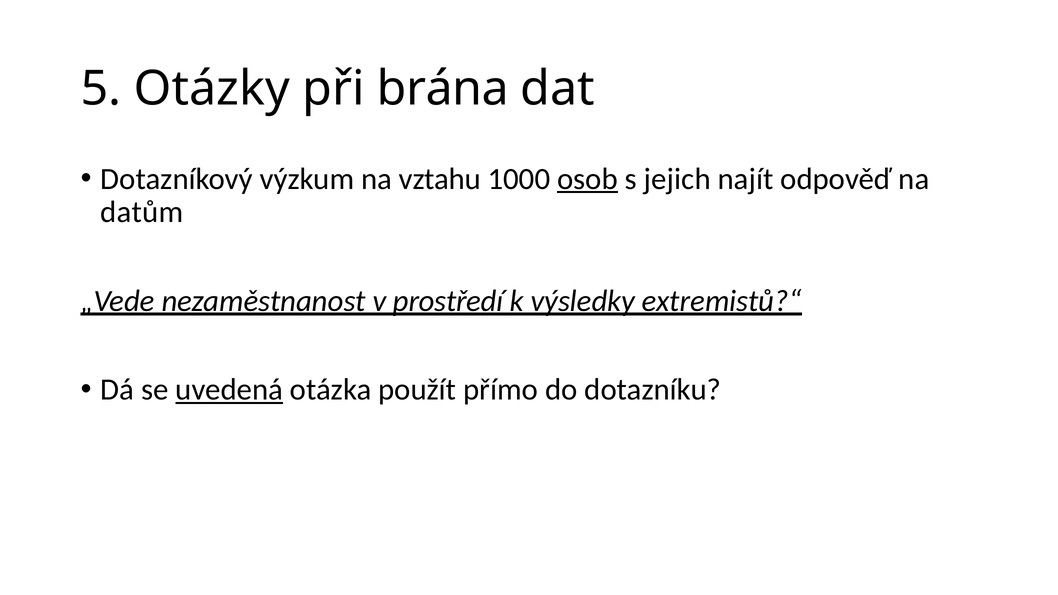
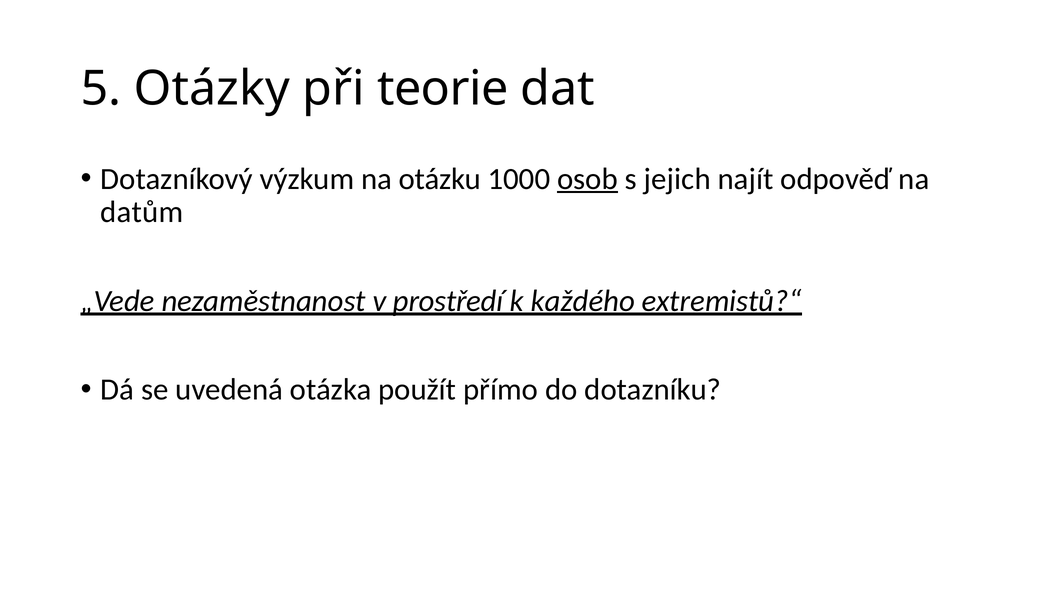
brána: brána -> teorie
vztahu: vztahu -> otázku
výsledky: výsledky -> každého
uvedená underline: present -> none
